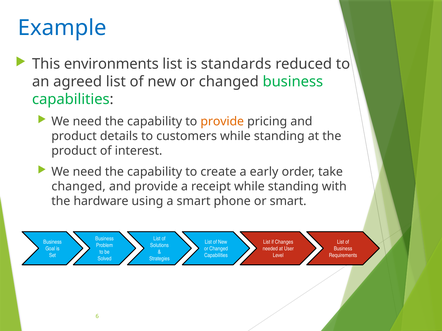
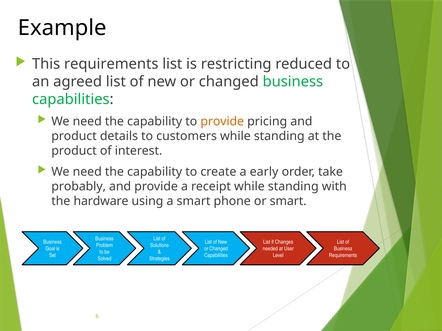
Example colour: blue -> black
This environments: environments -> requirements
standards: standards -> restricting
changed at (79, 187): changed -> probably
